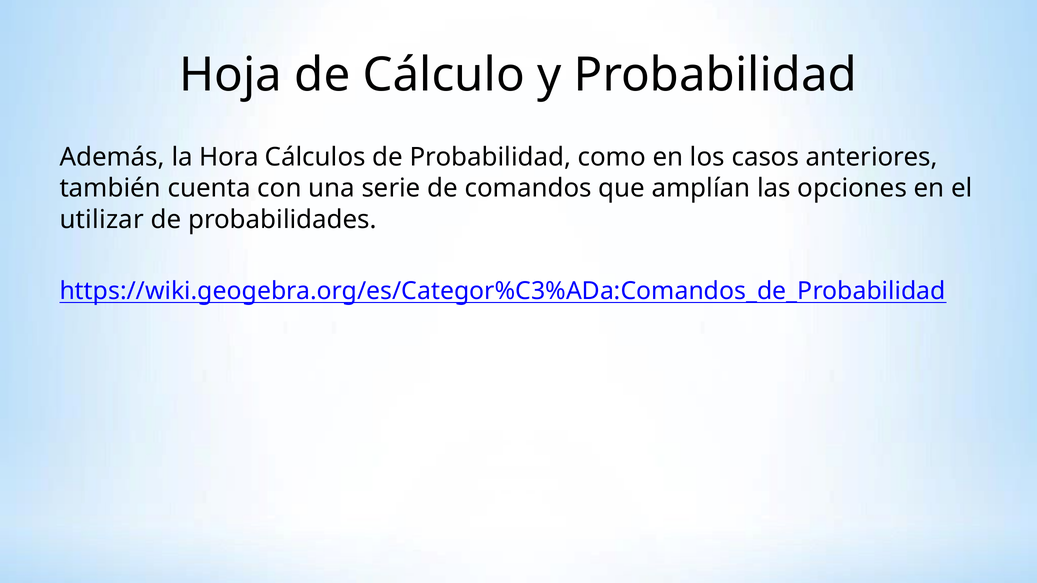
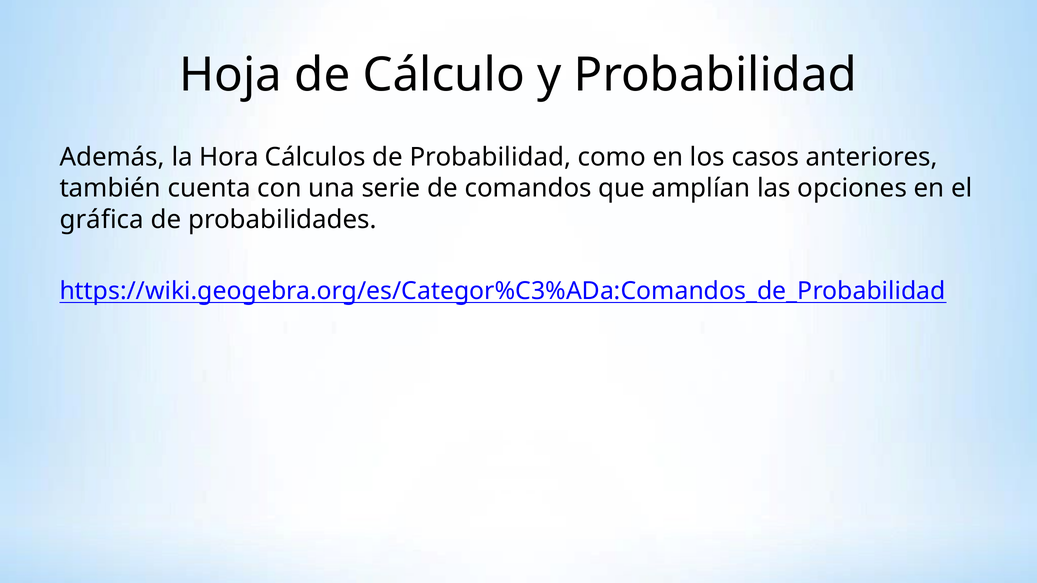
utilizar: utilizar -> gráfica
